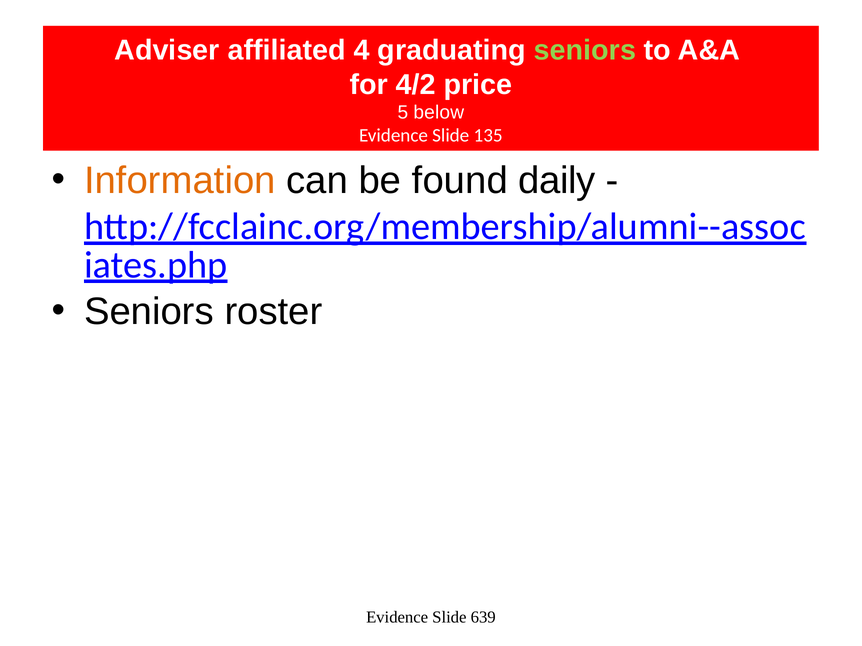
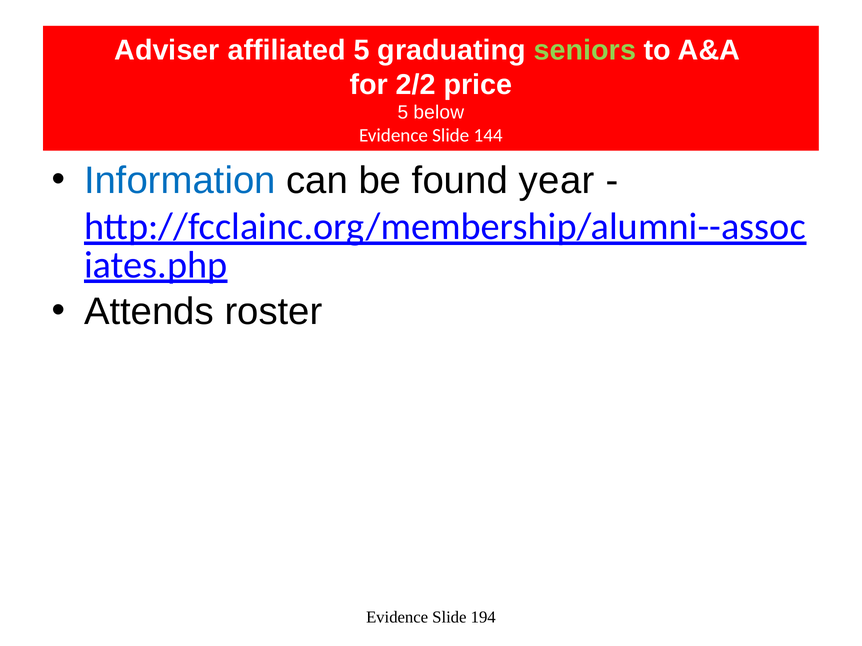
affiliated 4: 4 -> 5
4/2: 4/2 -> 2/2
135: 135 -> 144
Information colour: orange -> blue
daily: daily -> year
Seniors at (149, 312): Seniors -> Attends
639: 639 -> 194
